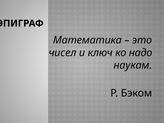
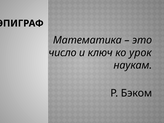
чисел: чисел -> число
надо: надо -> урок
